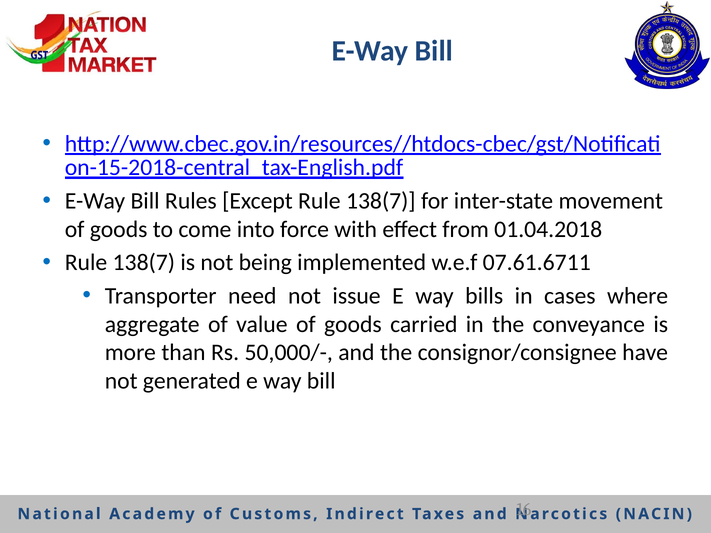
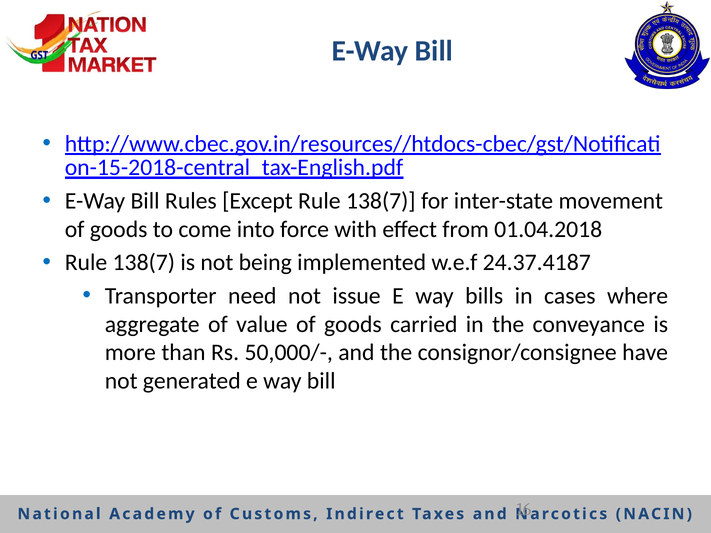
07.61.6711: 07.61.6711 -> 24.37.4187
